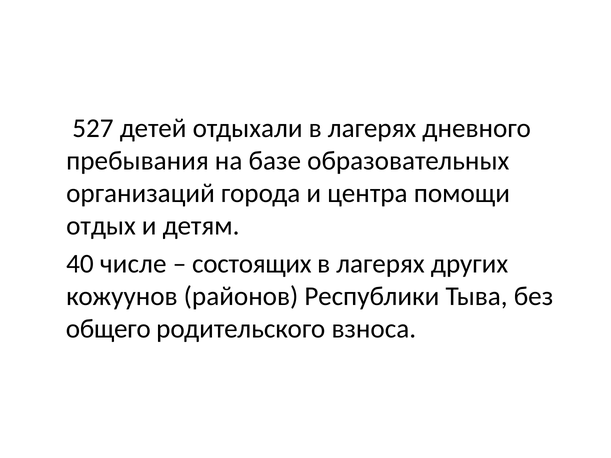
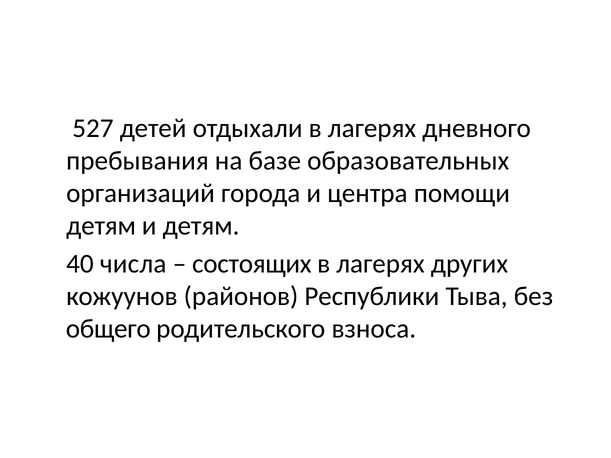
отдых at (101, 226): отдых -> детям
числе: числе -> числа
